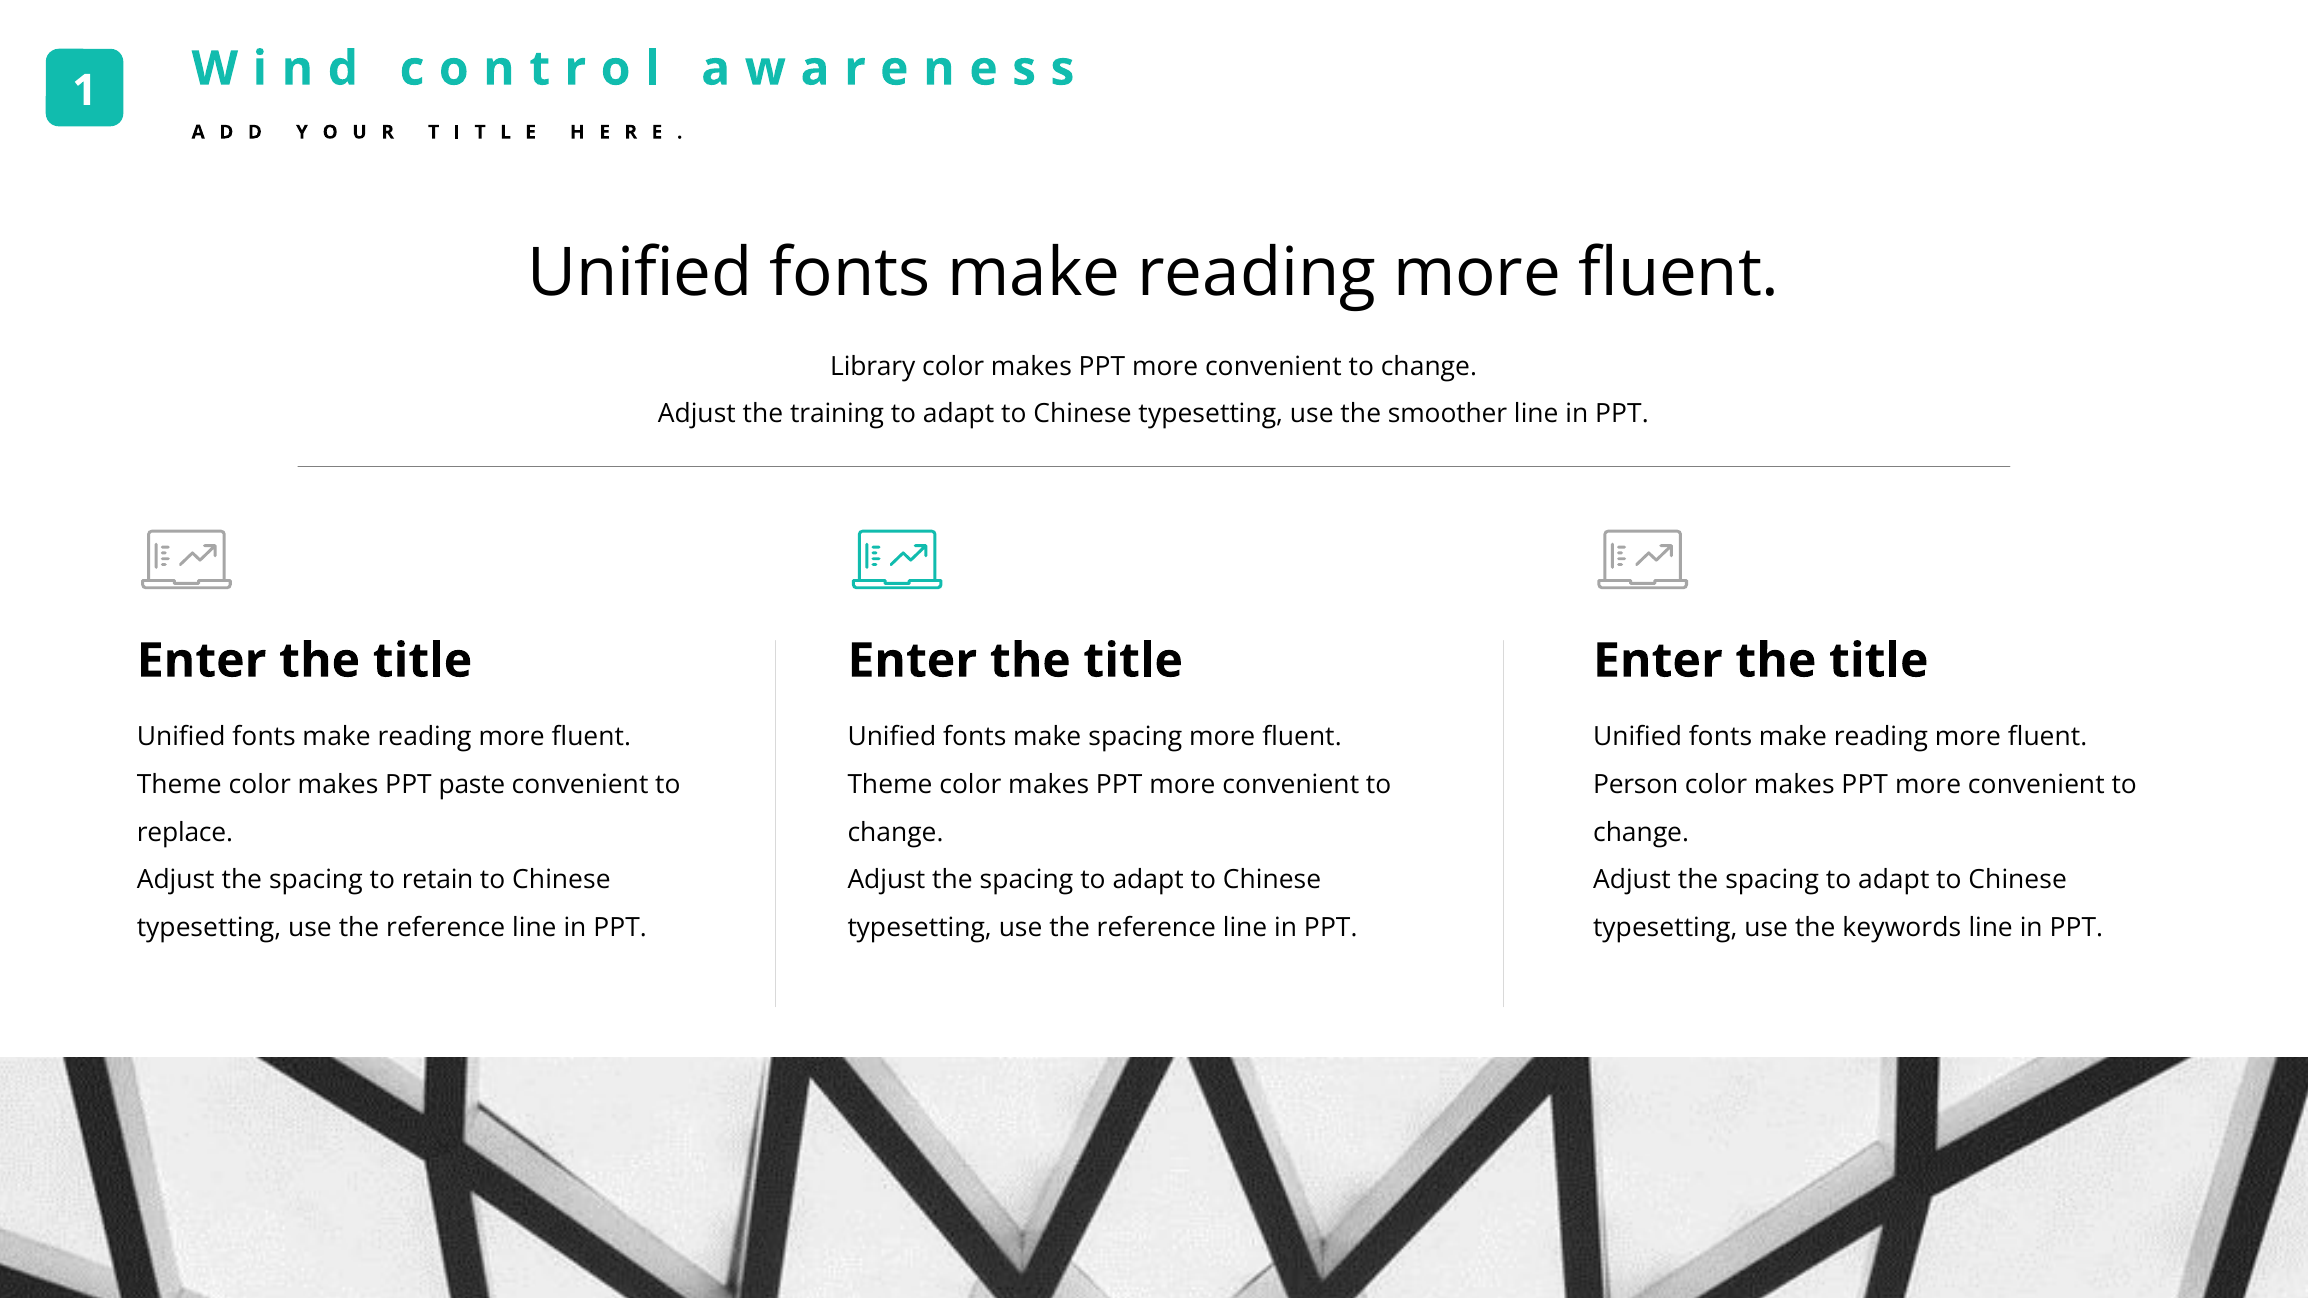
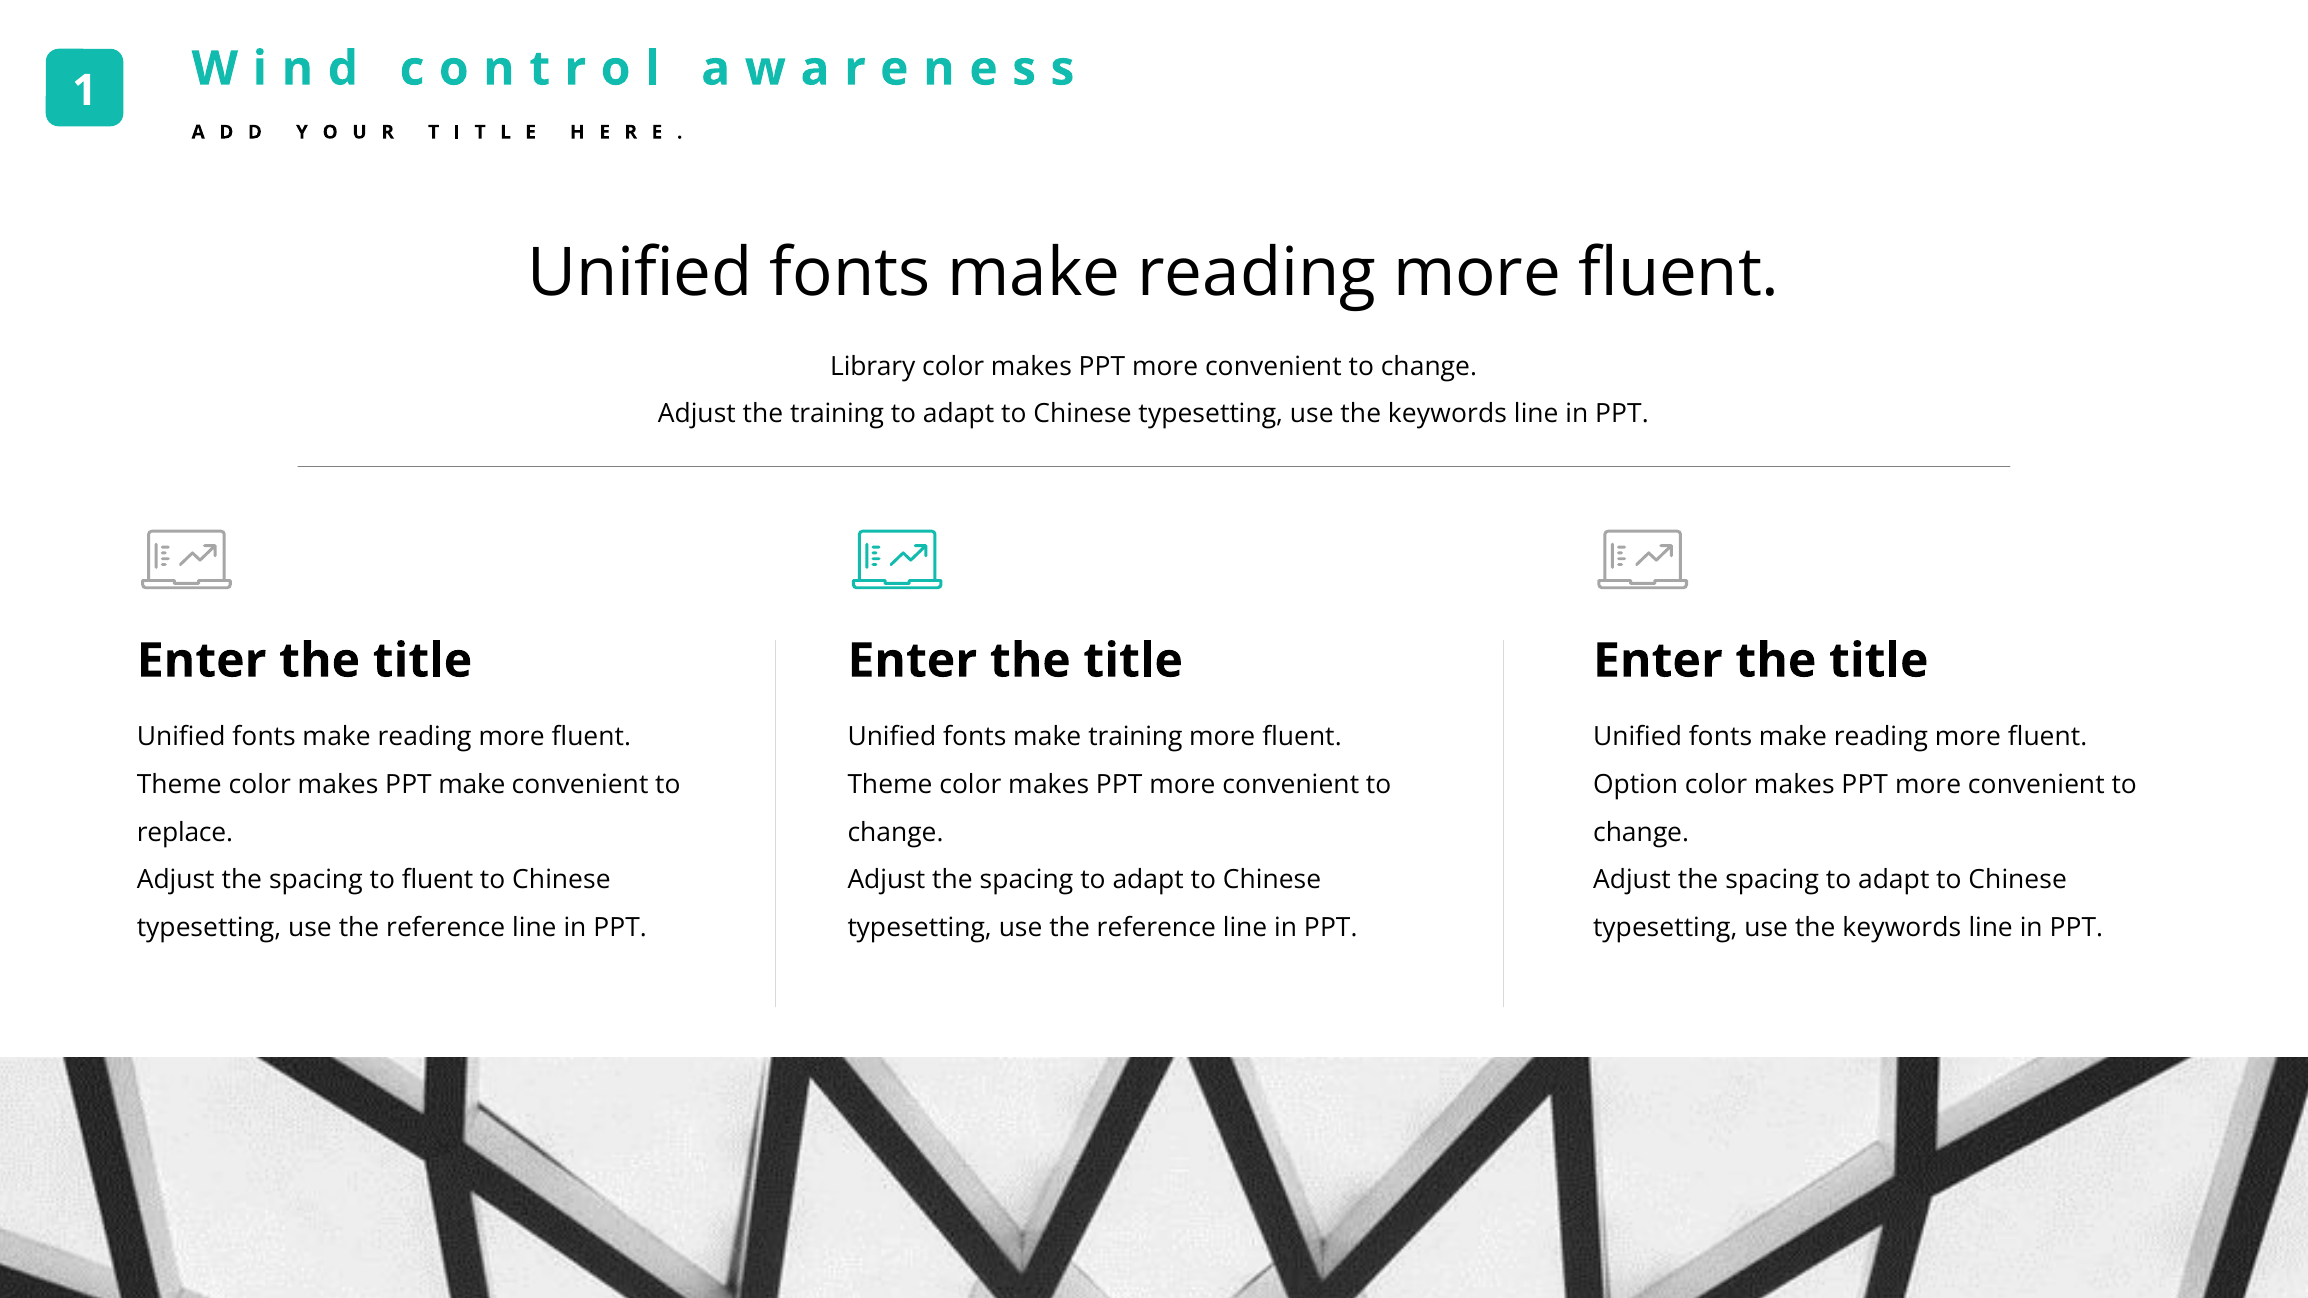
smoother at (1448, 414): smoother -> keywords
make spacing: spacing -> training
PPT paste: paste -> make
Person: Person -> Option
to retain: retain -> fluent
